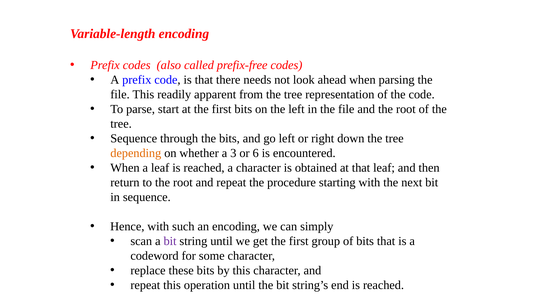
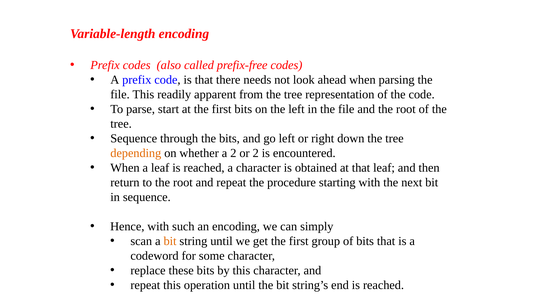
a 3: 3 -> 2
or 6: 6 -> 2
bit at (170, 241) colour: purple -> orange
